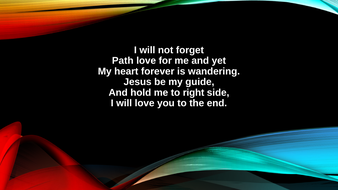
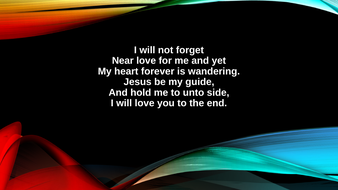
Path: Path -> Near
right: right -> unto
